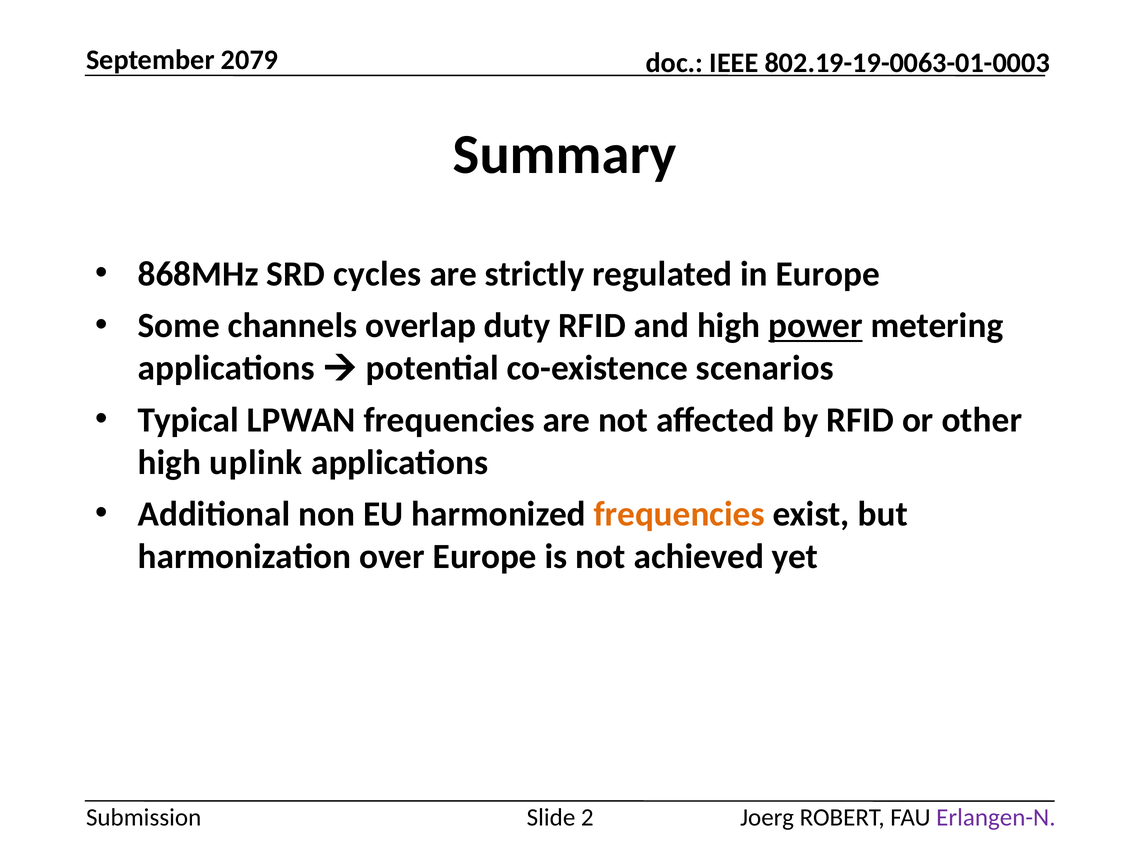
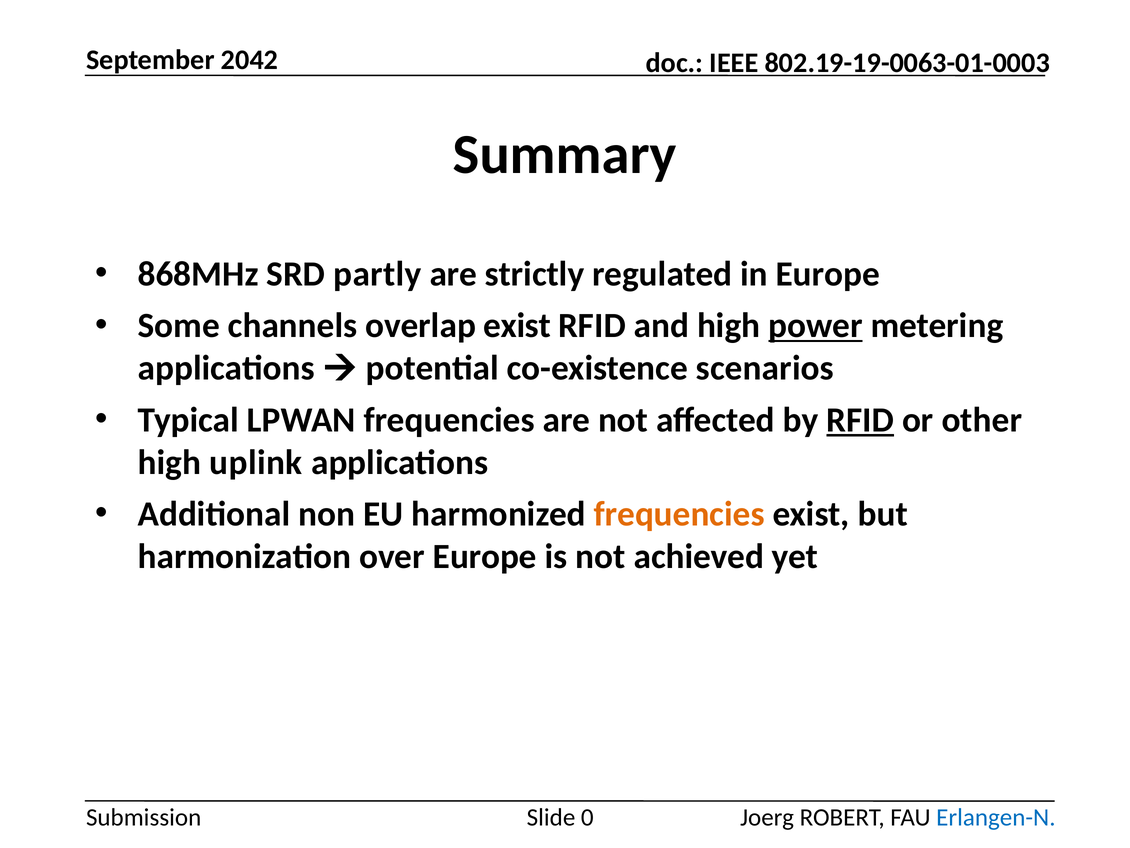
2079: 2079 -> 2042
cycles: cycles -> partly
overlap duty: duty -> exist
RFID at (860, 420) underline: none -> present
2: 2 -> 0
Erlangen-N colour: purple -> blue
